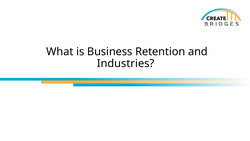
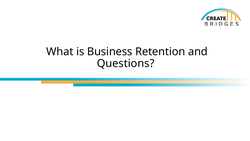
Industries: Industries -> Questions
